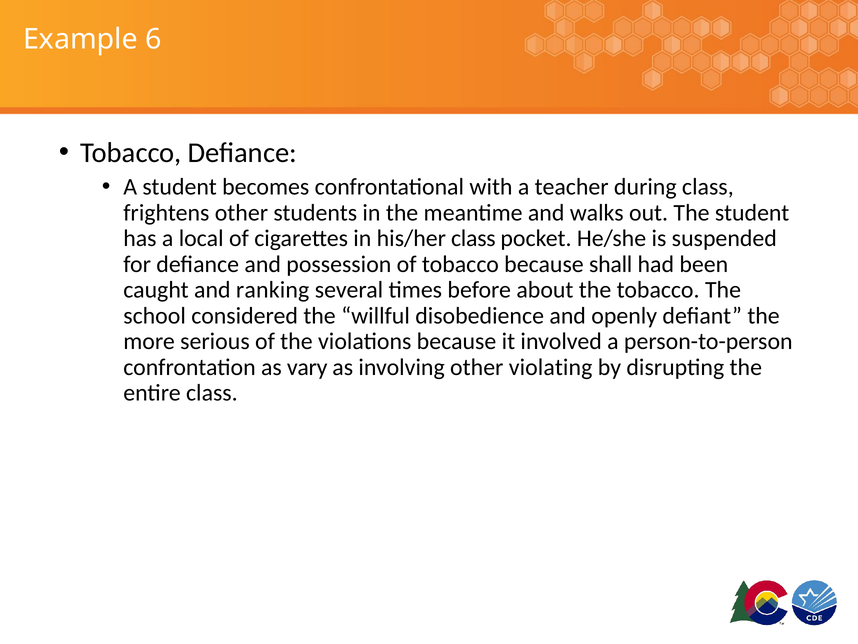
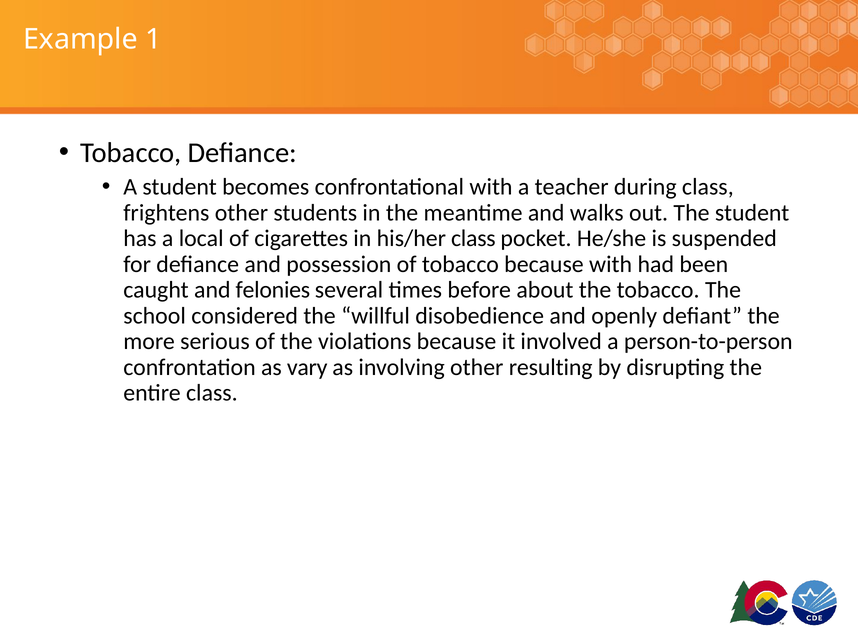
6: 6 -> 1
because shall: shall -> with
ranking: ranking -> felonies
violating: violating -> resulting
